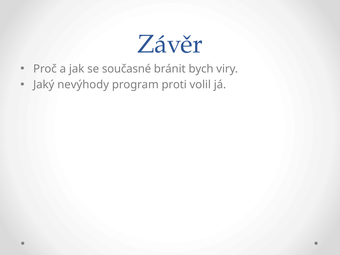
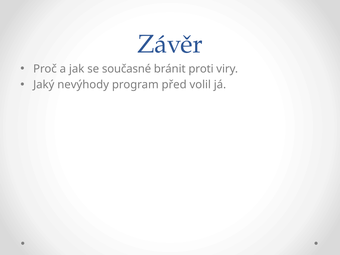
bych: bych -> proti
proti: proti -> před
